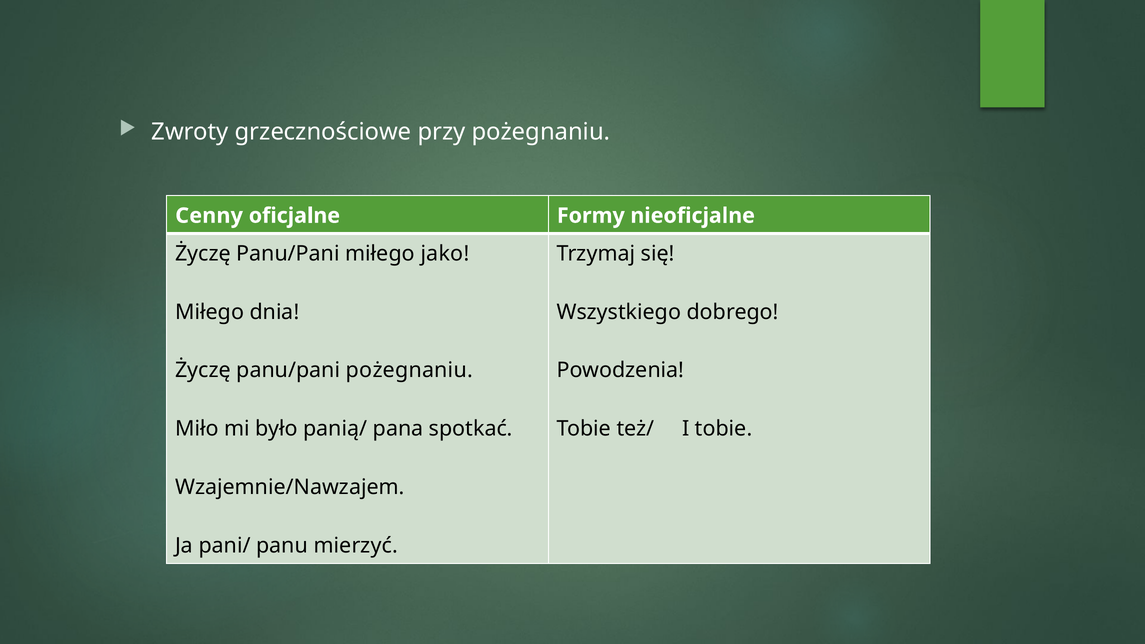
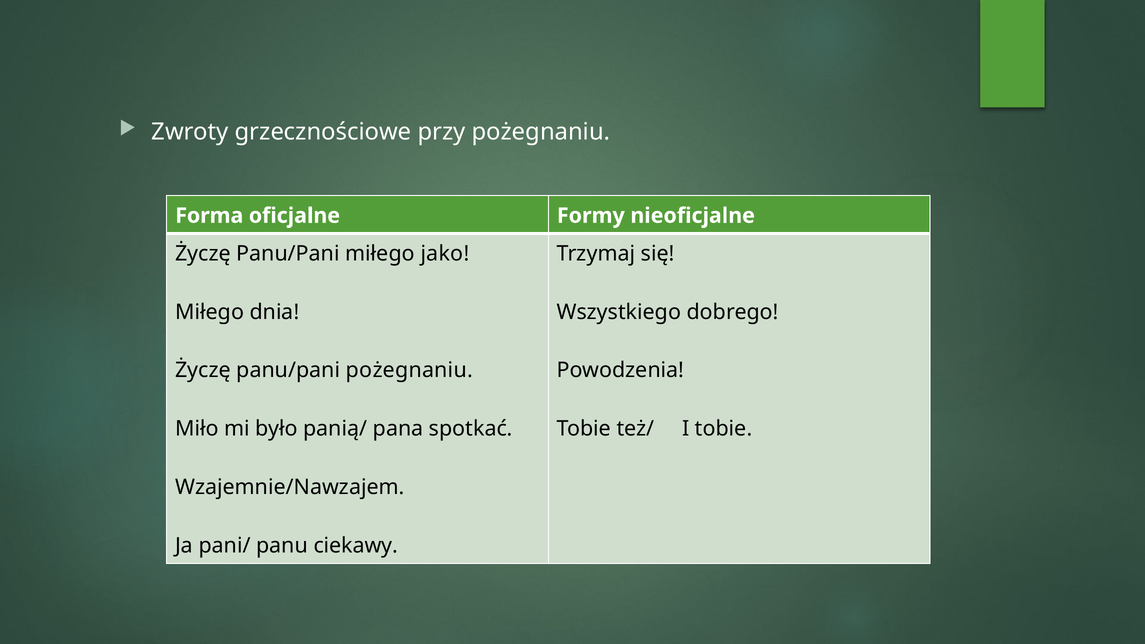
Cenny: Cenny -> Forma
mierzyć: mierzyć -> ciekawy
